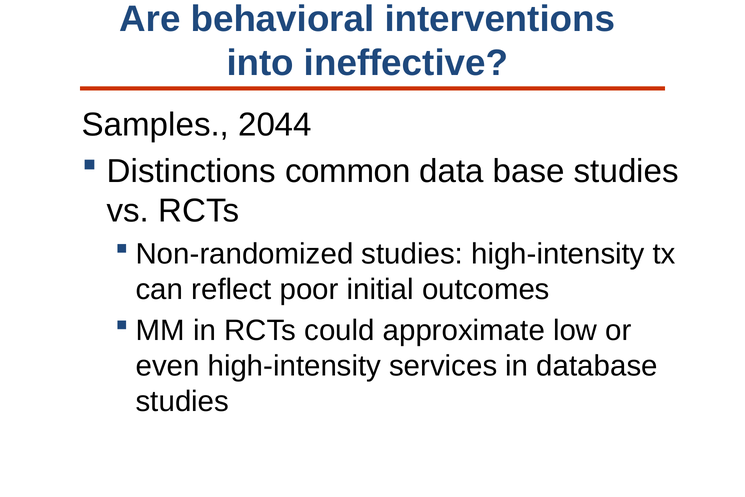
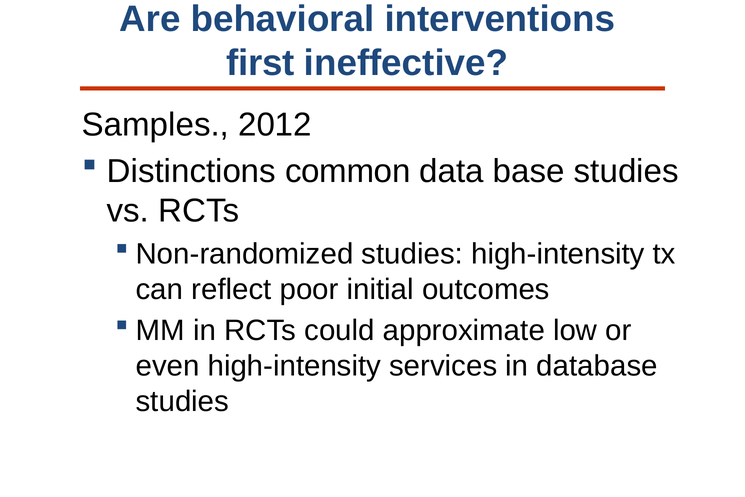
into: into -> first
2044: 2044 -> 2012
